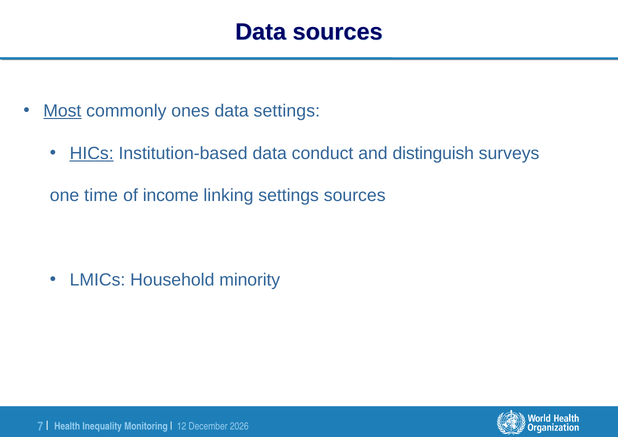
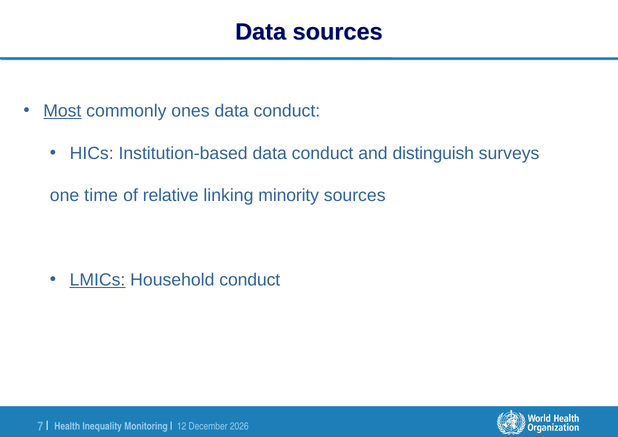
settings at (287, 111): settings -> conduct
HICs underline: present -> none
income: income -> relative
linking settings: settings -> minority
LMICs underline: none -> present
Household minority: minority -> conduct
